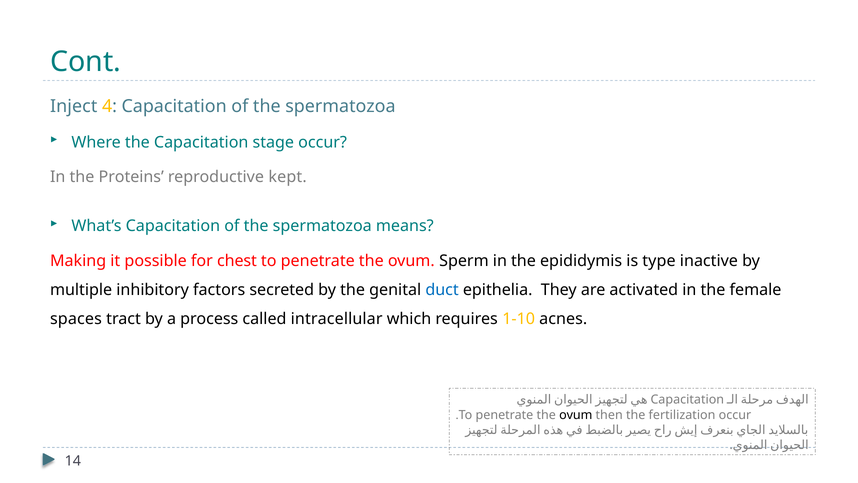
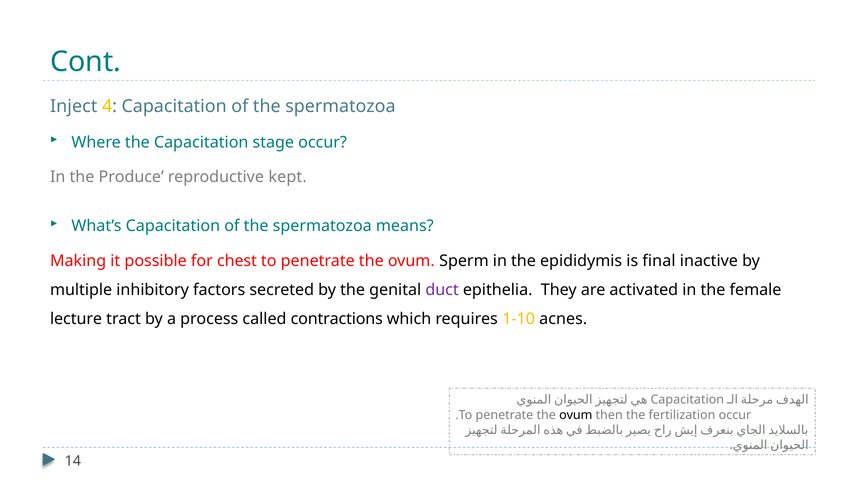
Proteins: Proteins -> Produce
type: type -> final
duct colour: blue -> purple
spaces: spaces -> lecture
intracellular: intracellular -> contractions
